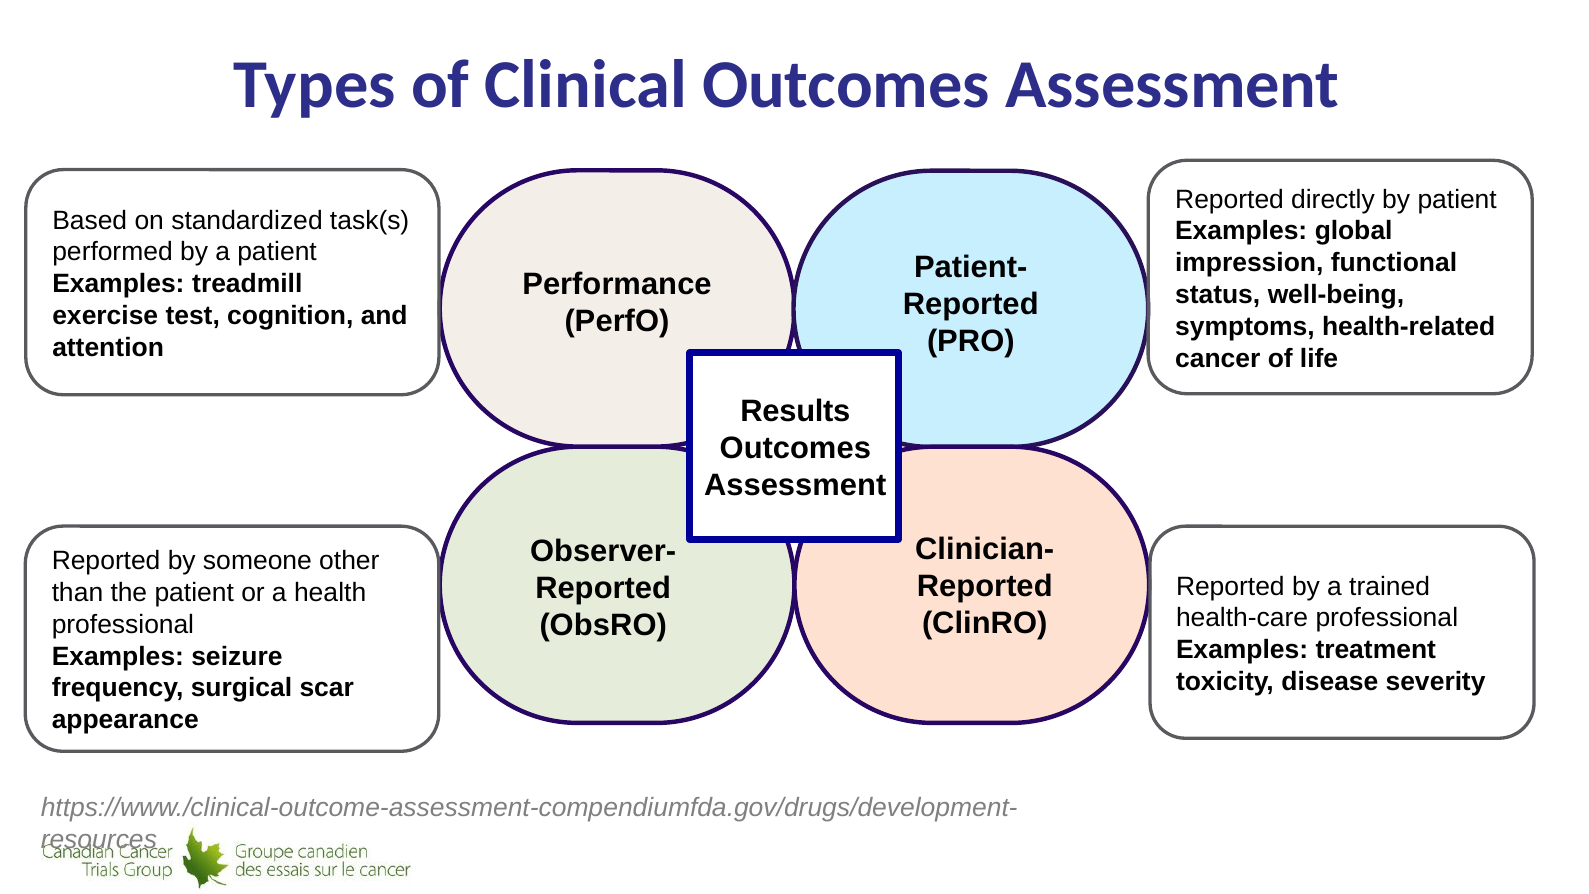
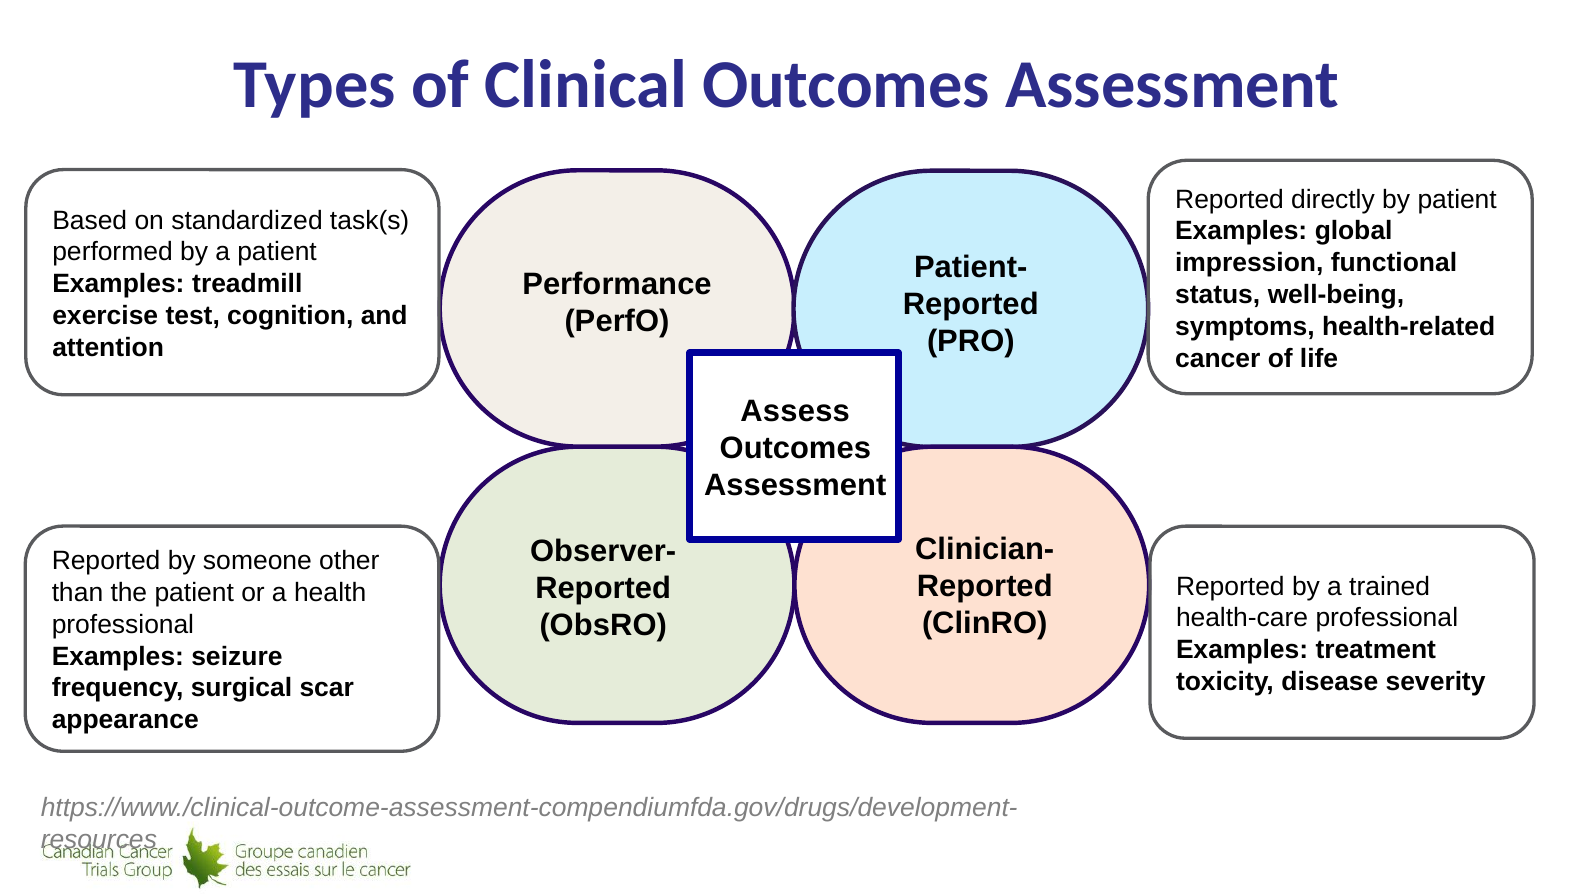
Results: Results -> Assess
